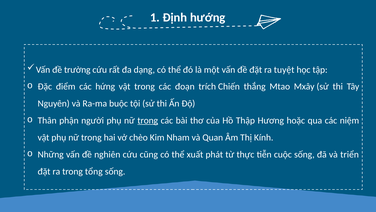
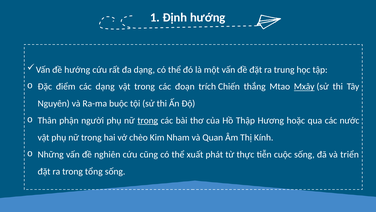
đề trường: trường -> hướng
tuyệt: tuyệt -> trung
các hứng: hứng -> dạng
Mxây underline: none -> present
niệm: niệm -> nước
